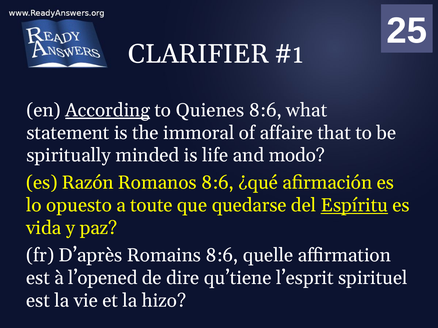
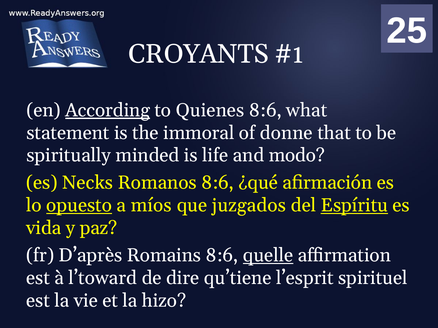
CLARIFIER: CLARIFIER -> CROYANTS
affaire: affaire -> donne
Razón: Razón -> Necks
opuesto underline: none -> present
toute: toute -> míos
quedarse: quedarse -> juzgados
quelle underline: none -> present
l’opened: l’opened -> l’toward
